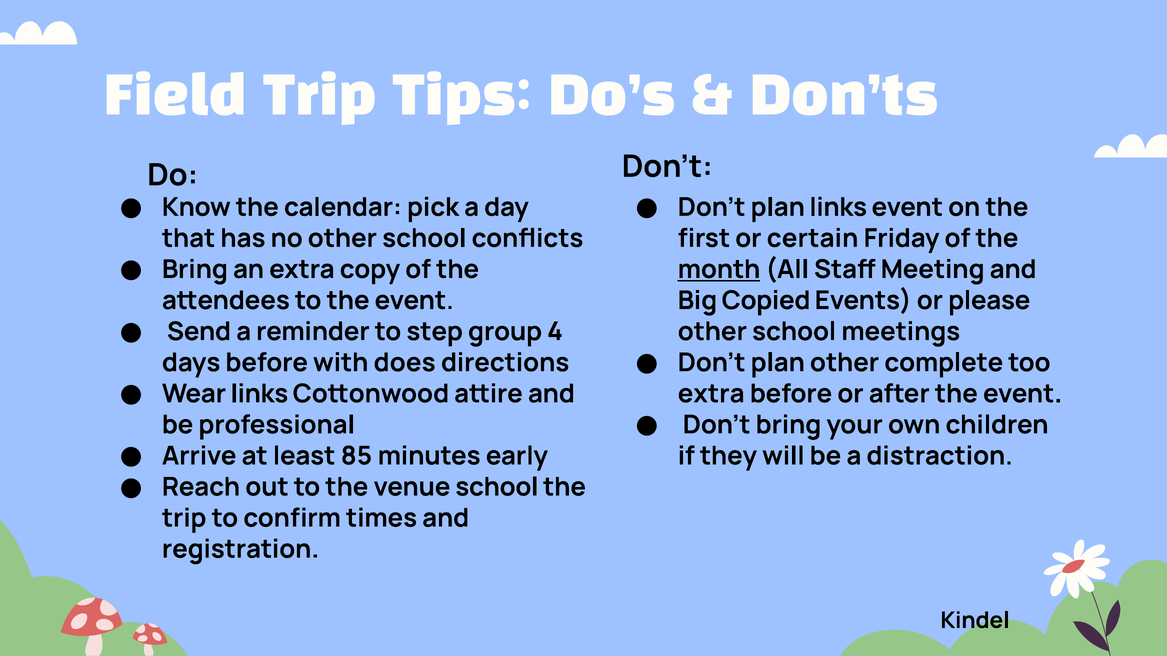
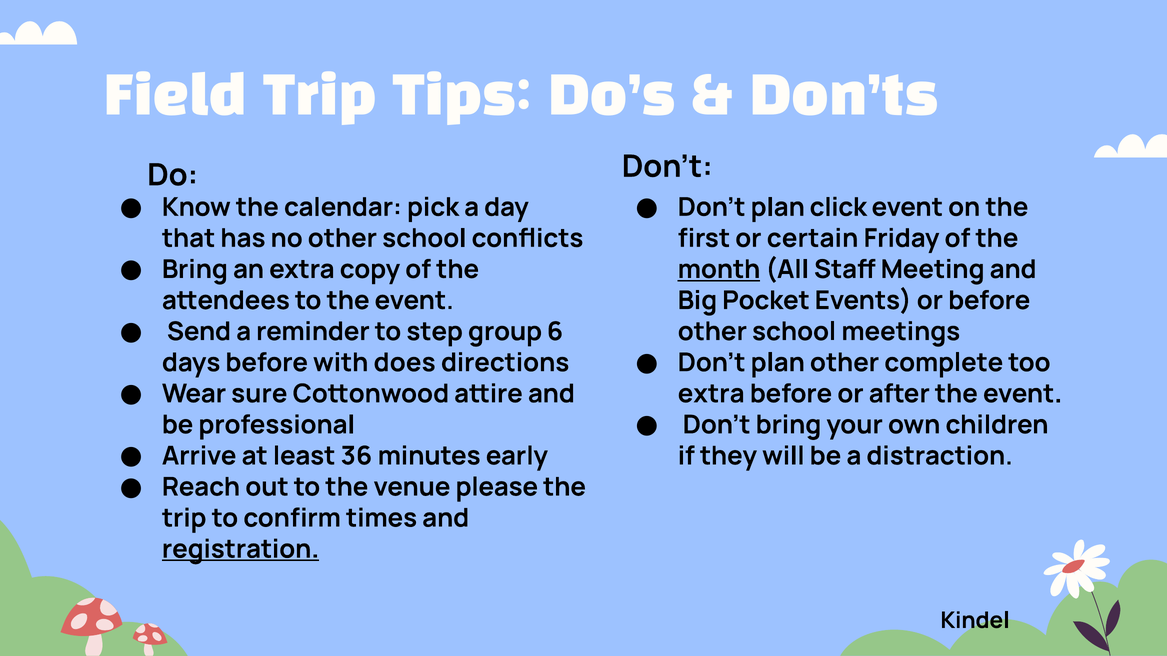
plan links: links -> click
Copied: Copied -> Pocket
or please: please -> before
4: 4 -> 6
Wear links: links -> sure
85: 85 -> 36
venue school: school -> please
registration underline: none -> present
